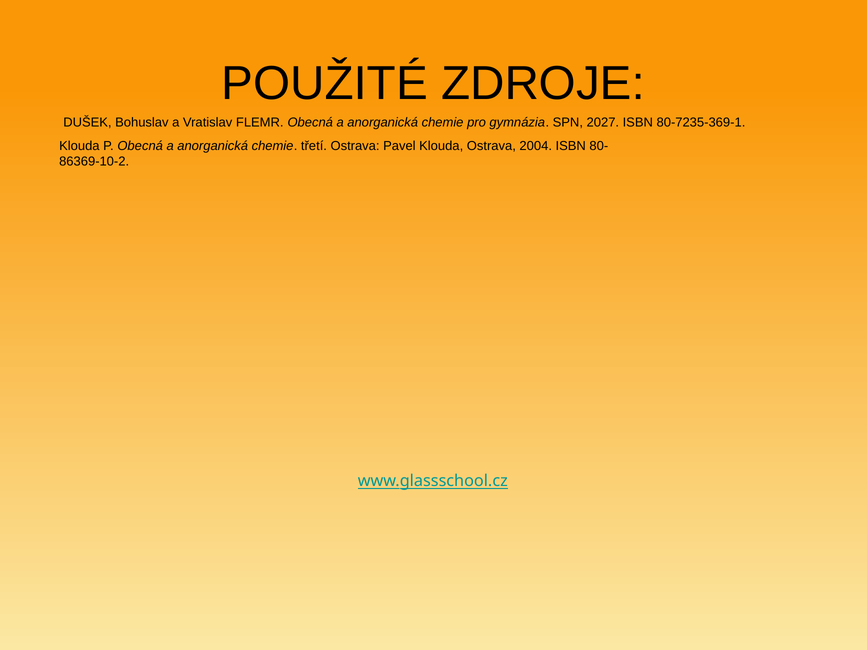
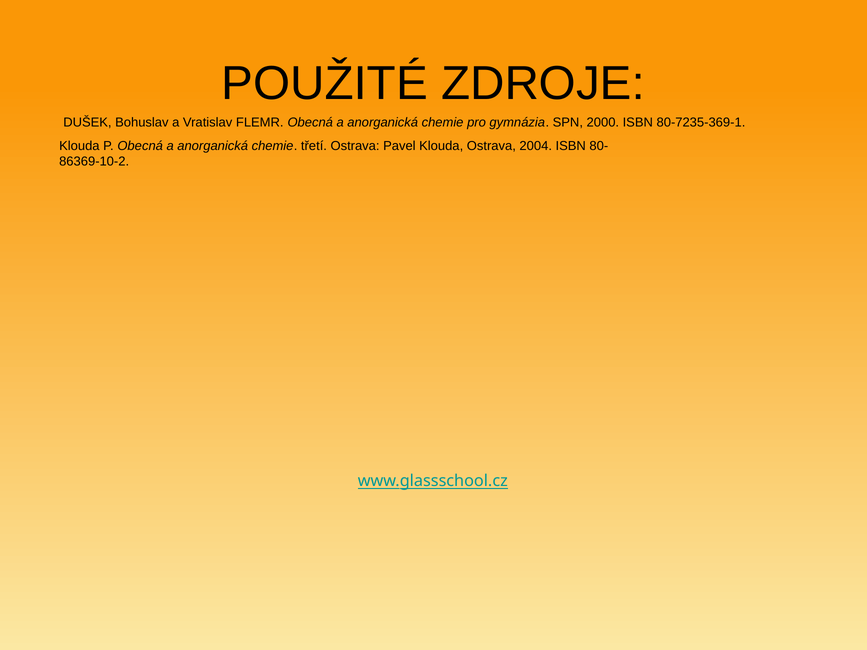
2027: 2027 -> 2000
